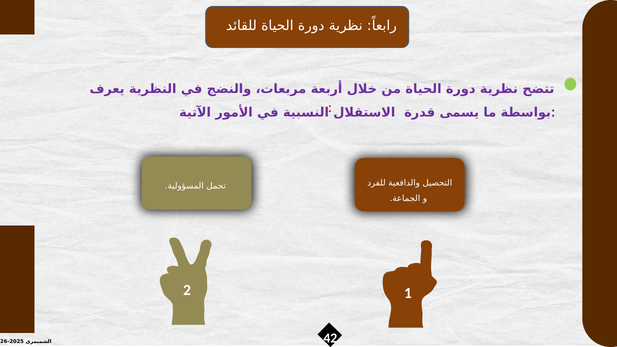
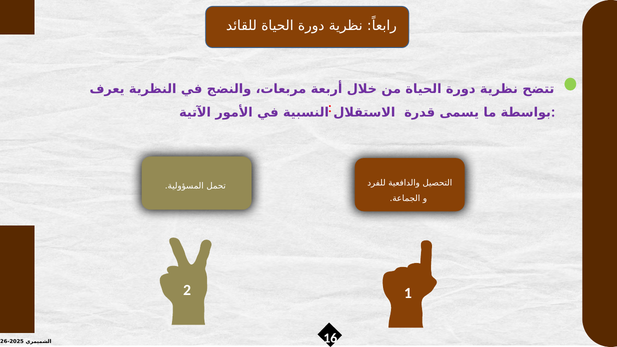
42: 42 -> 16
